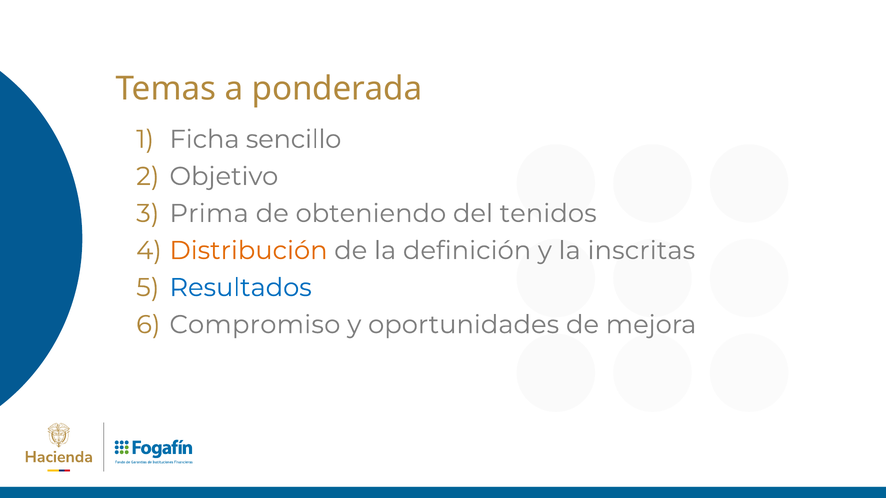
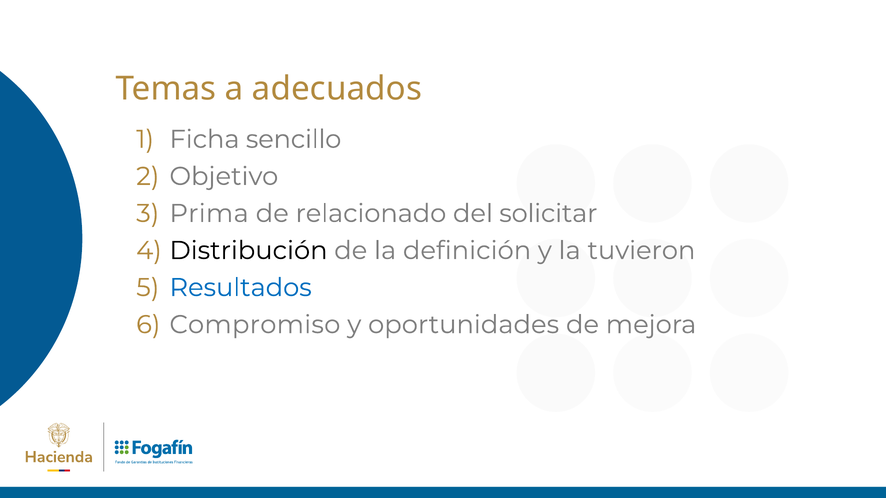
ponderada: ponderada -> adecuados
obteniendo: obteniendo -> relacionado
tenidos: tenidos -> solicitar
Distribución colour: orange -> black
inscritas: inscritas -> tuvieron
